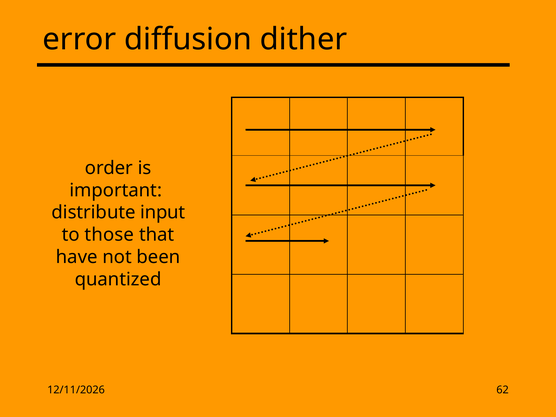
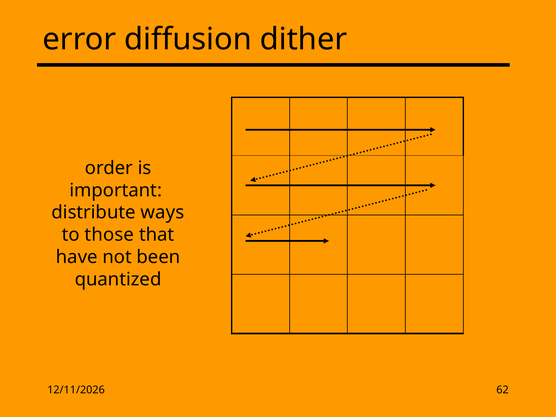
input: input -> ways
